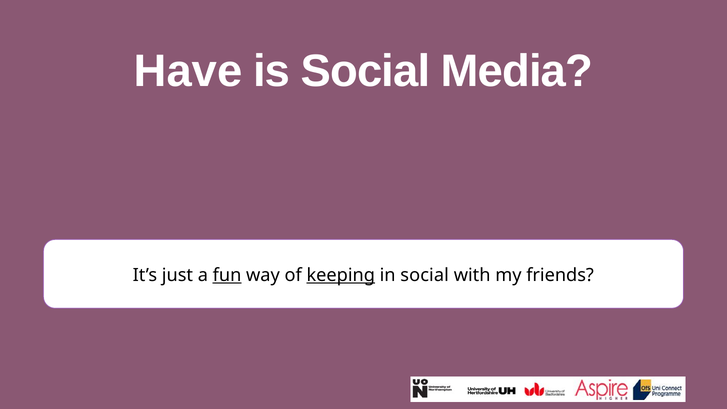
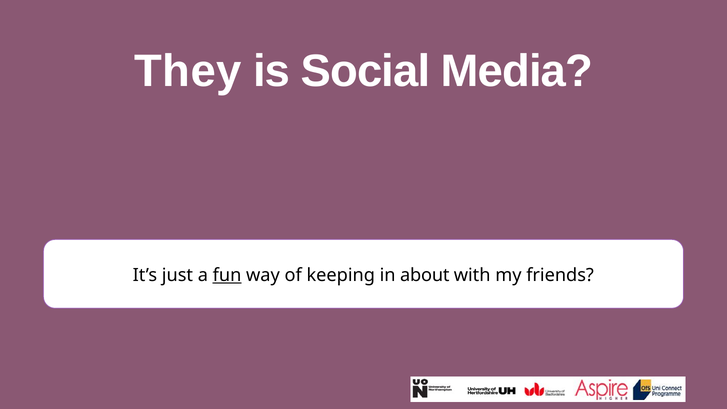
Have: Have -> They
keeping underline: present -> none
in social: social -> about
